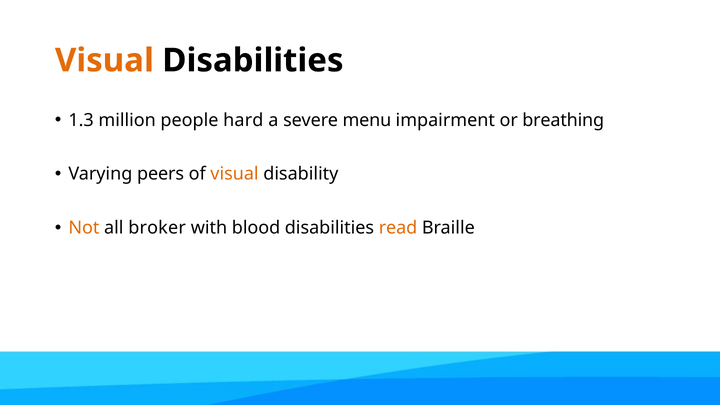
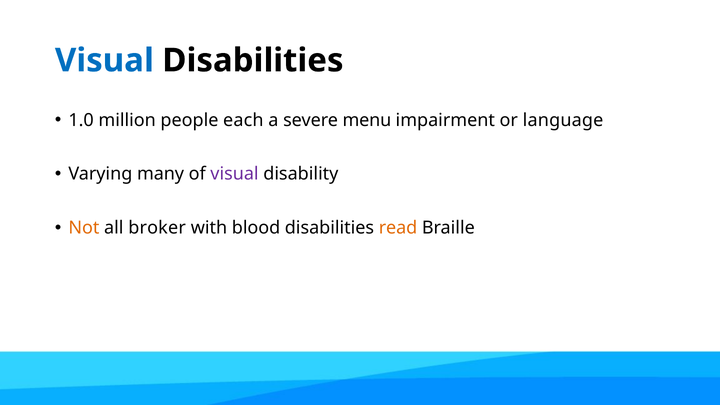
Visual at (104, 60) colour: orange -> blue
1.3: 1.3 -> 1.0
hard: hard -> each
breathing: breathing -> language
peers: peers -> many
visual at (235, 174) colour: orange -> purple
